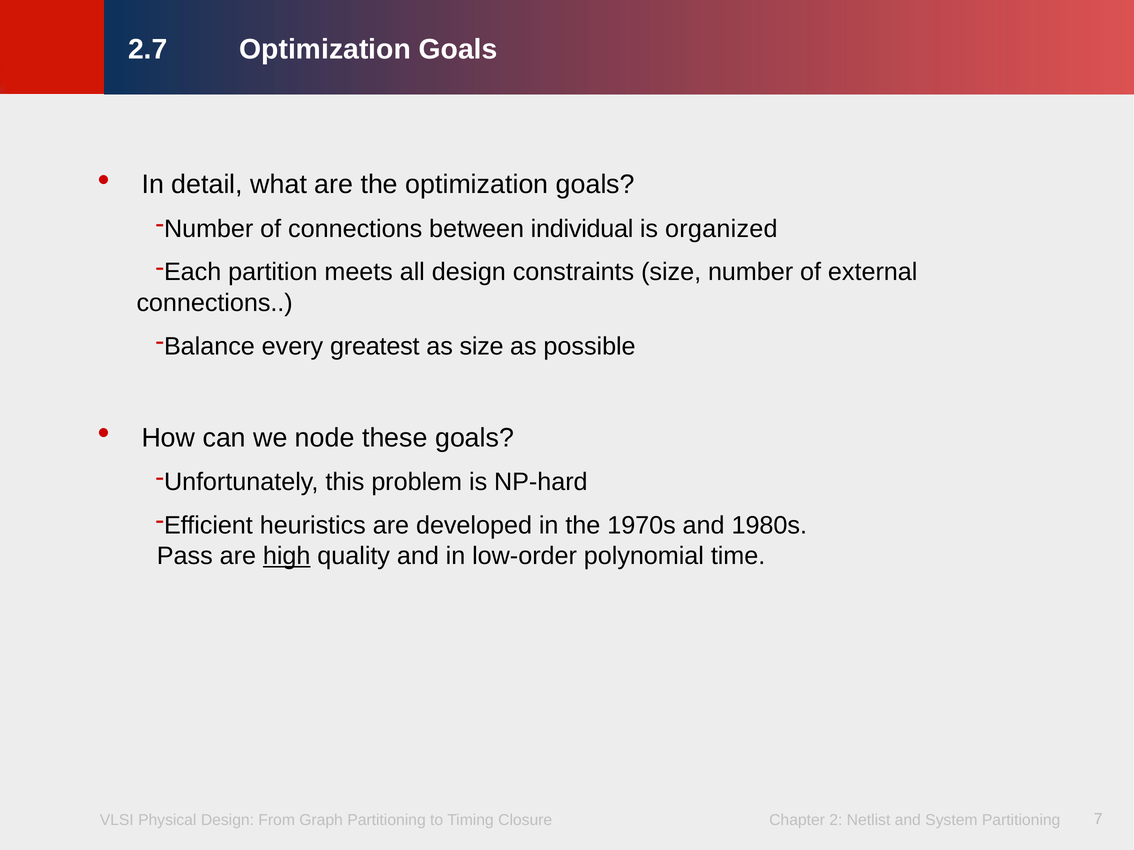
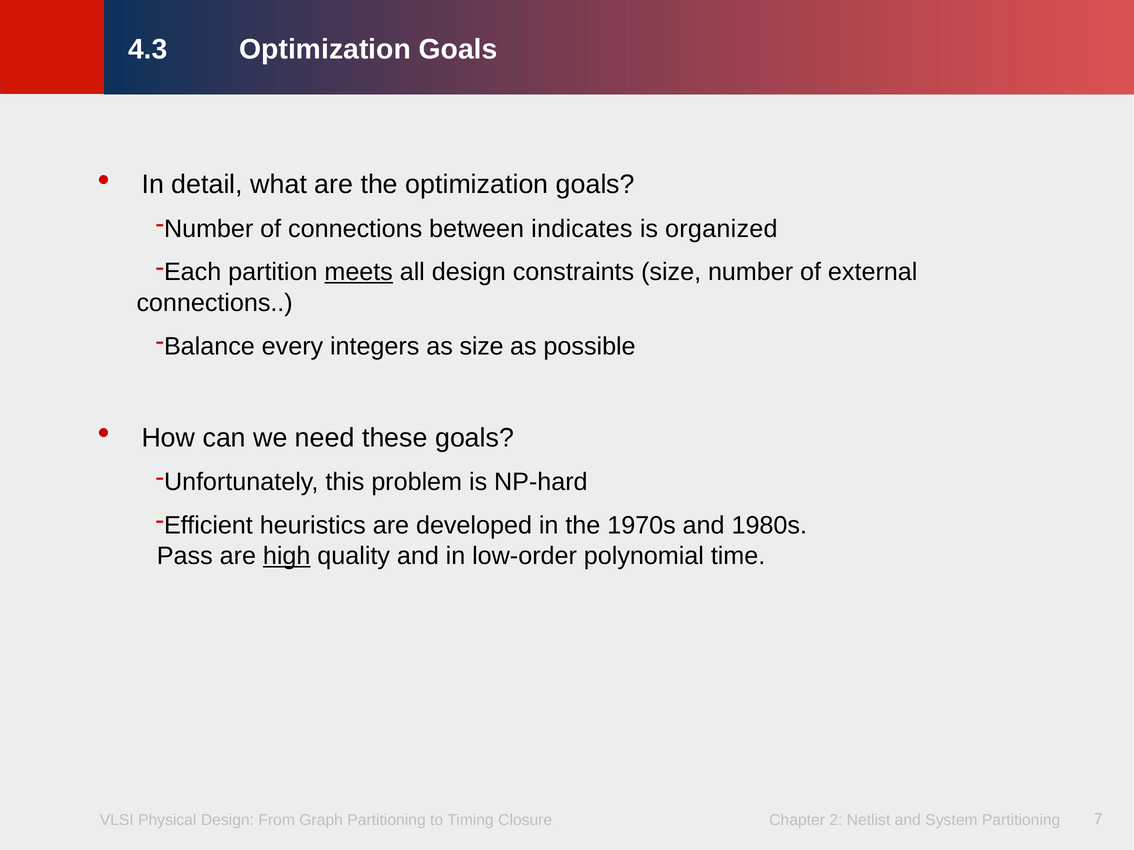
2.7: 2.7 -> 4.3
individual: individual -> indicates
meets underline: none -> present
greatest: greatest -> integers
node: node -> need
